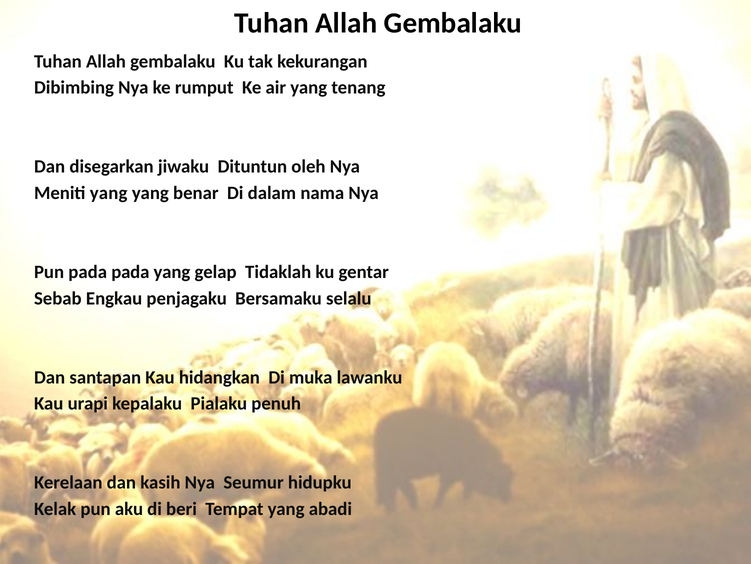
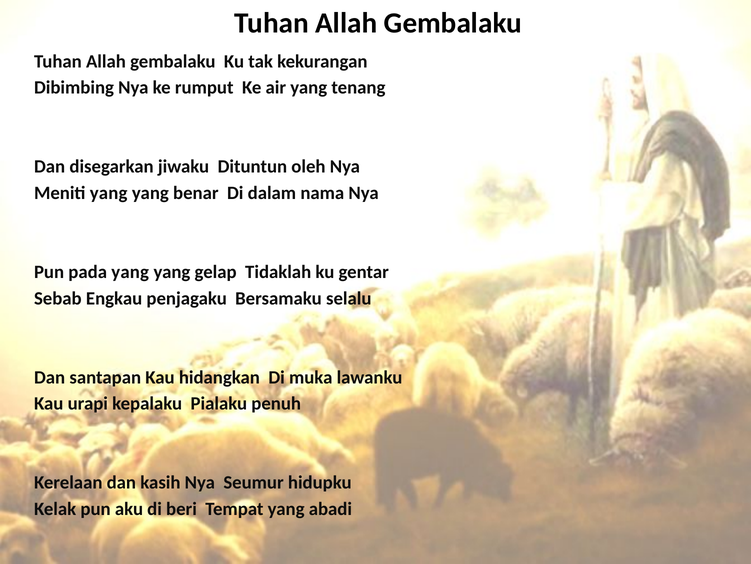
pada pada: pada -> yang
